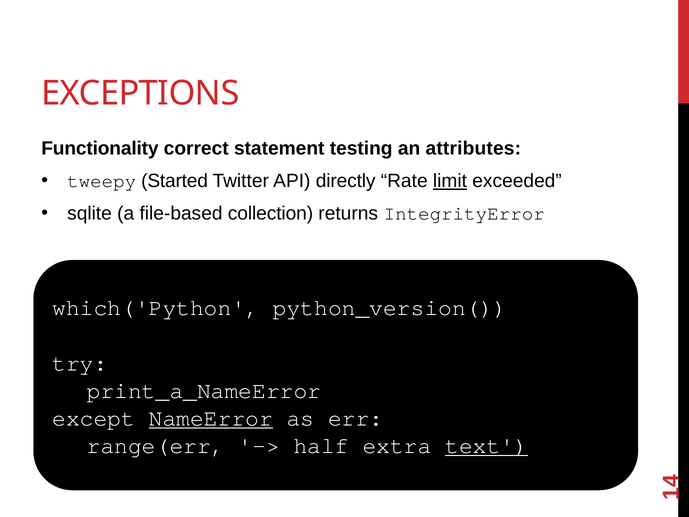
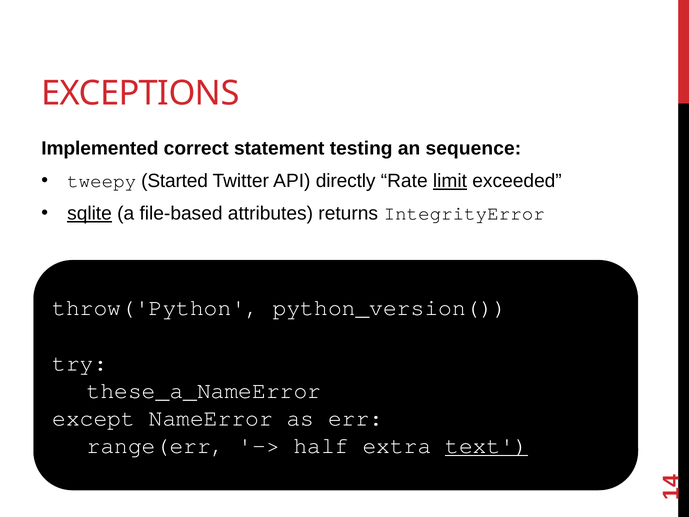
Functionality: Functionality -> Implemented
attributes: attributes -> sequence
sqlite underline: none -> present
collection: collection -> attributes
which('Python: which('Python -> throw('Python
print_a_NameError: print_a_NameError -> these_a_NameError
NameError underline: present -> none
